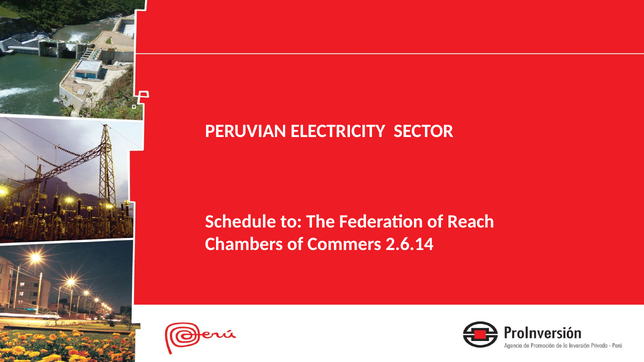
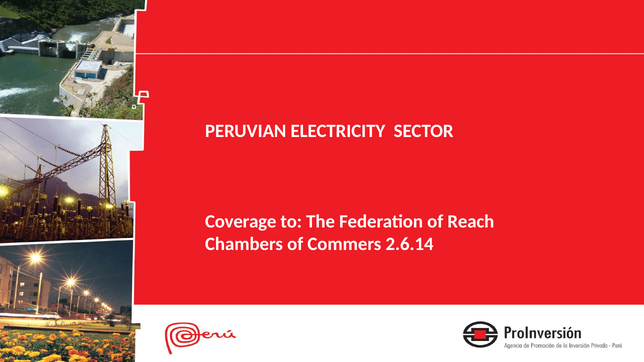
Schedule: Schedule -> Coverage
